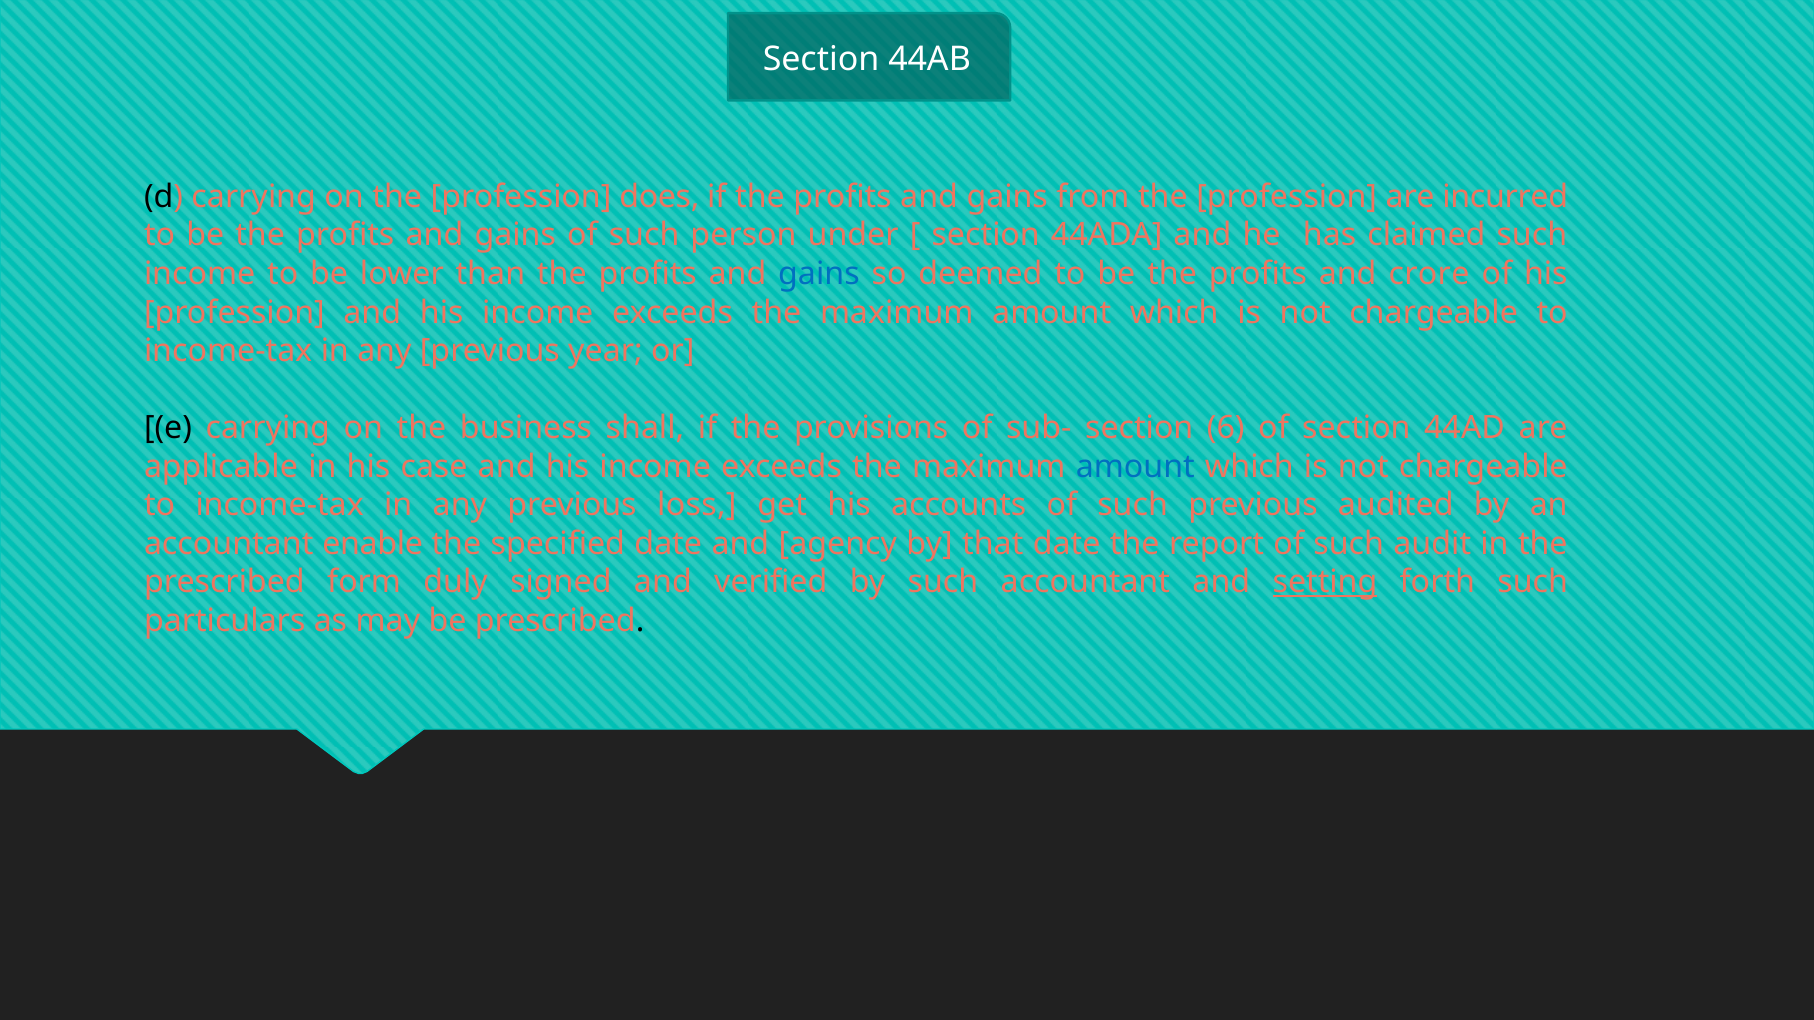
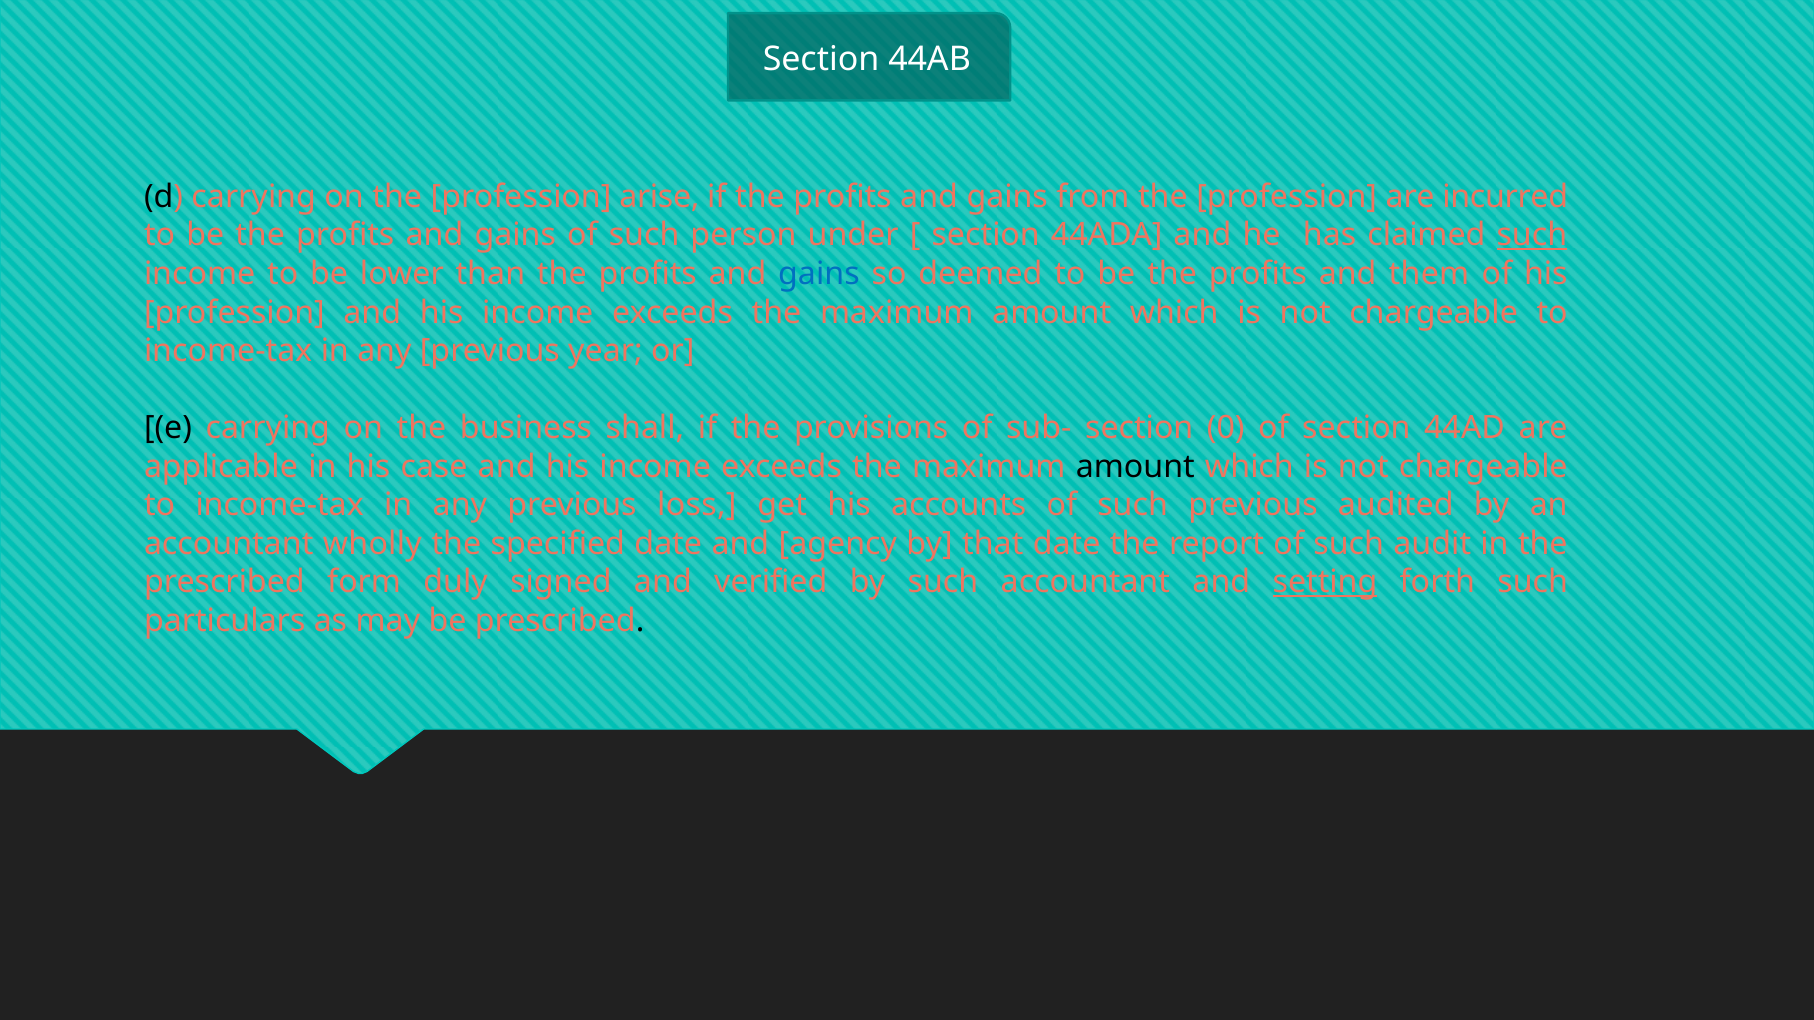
does: does -> arise
such at (1532, 235) underline: none -> present
crore: crore -> them
6: 6 -> 0
amount at (1135, 467) colour: blue -> black
enable: enable -> wholly
